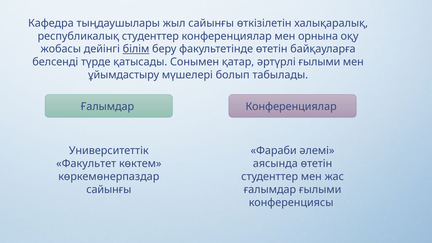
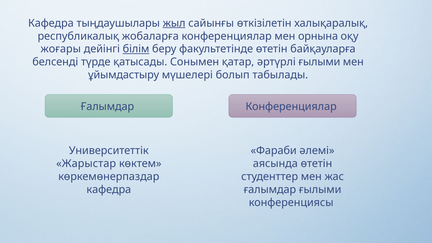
жыл underline: none -> present
республикалық студенттер: студенттер -> жобаларға
жобасы: жобасы -> жоғары
Факультет: Факультет -> Жарыстар
сайынғы at (109, 190): сайынғы -> кафедра
